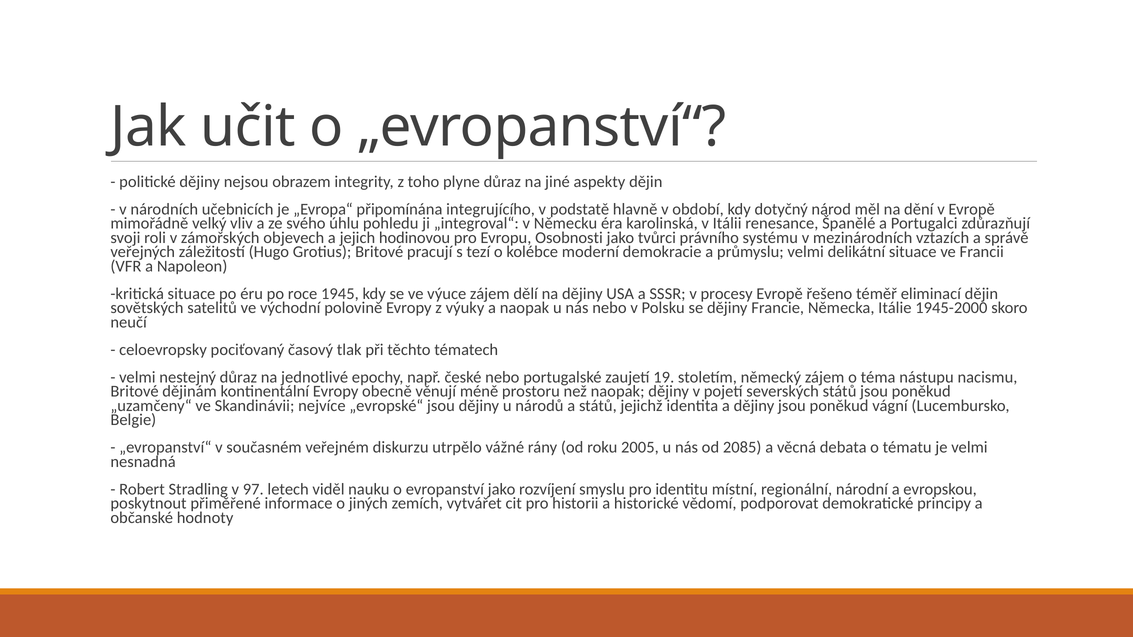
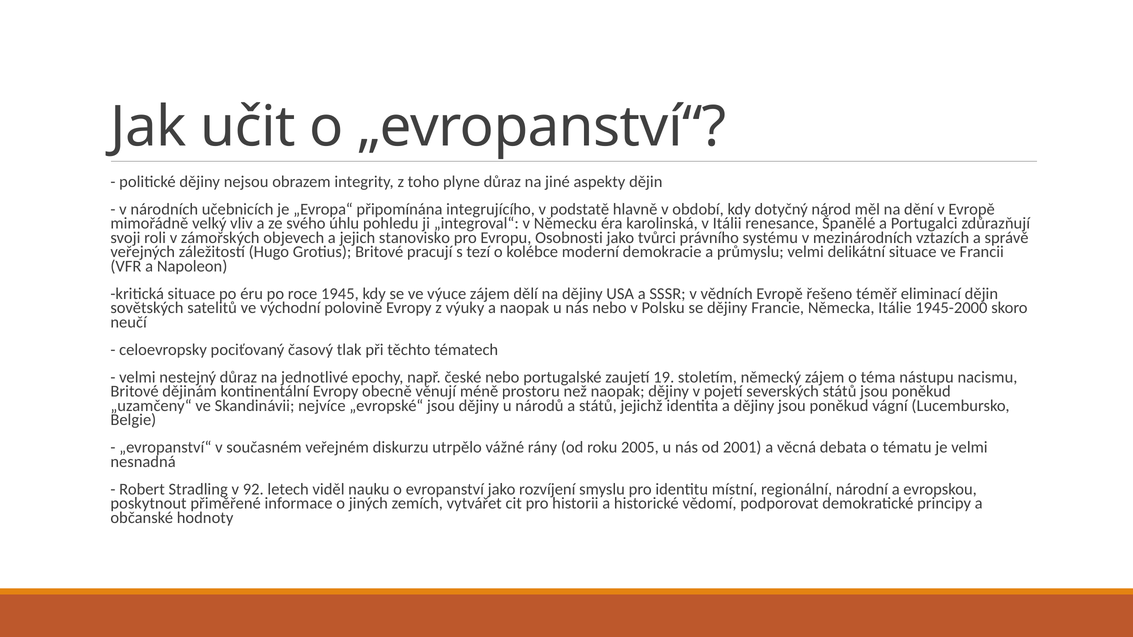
hodinovou: hodinovou -> stanovisko
procesy: procesy -> vědních
2085: 2085 -> 2001
97: 97 -> 92
